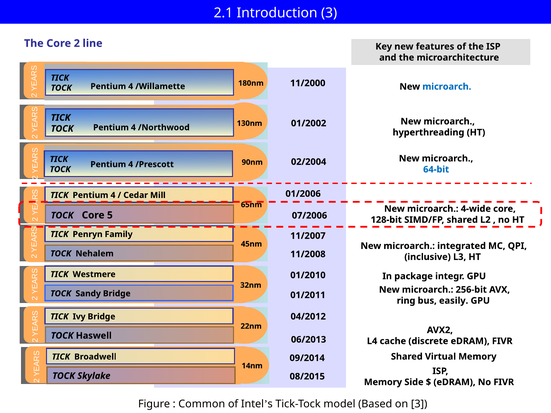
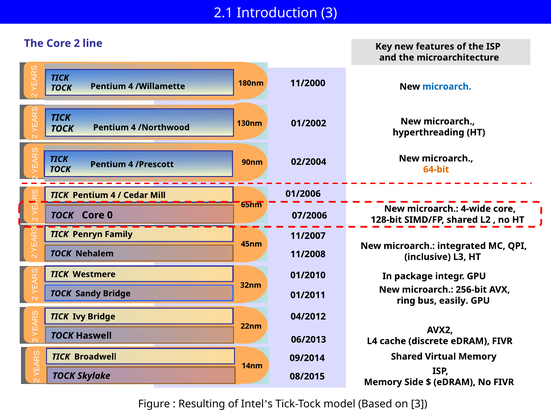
64-bit colour: blue -> orange
5: 5 -> 0
Common: Common -> Resulting
